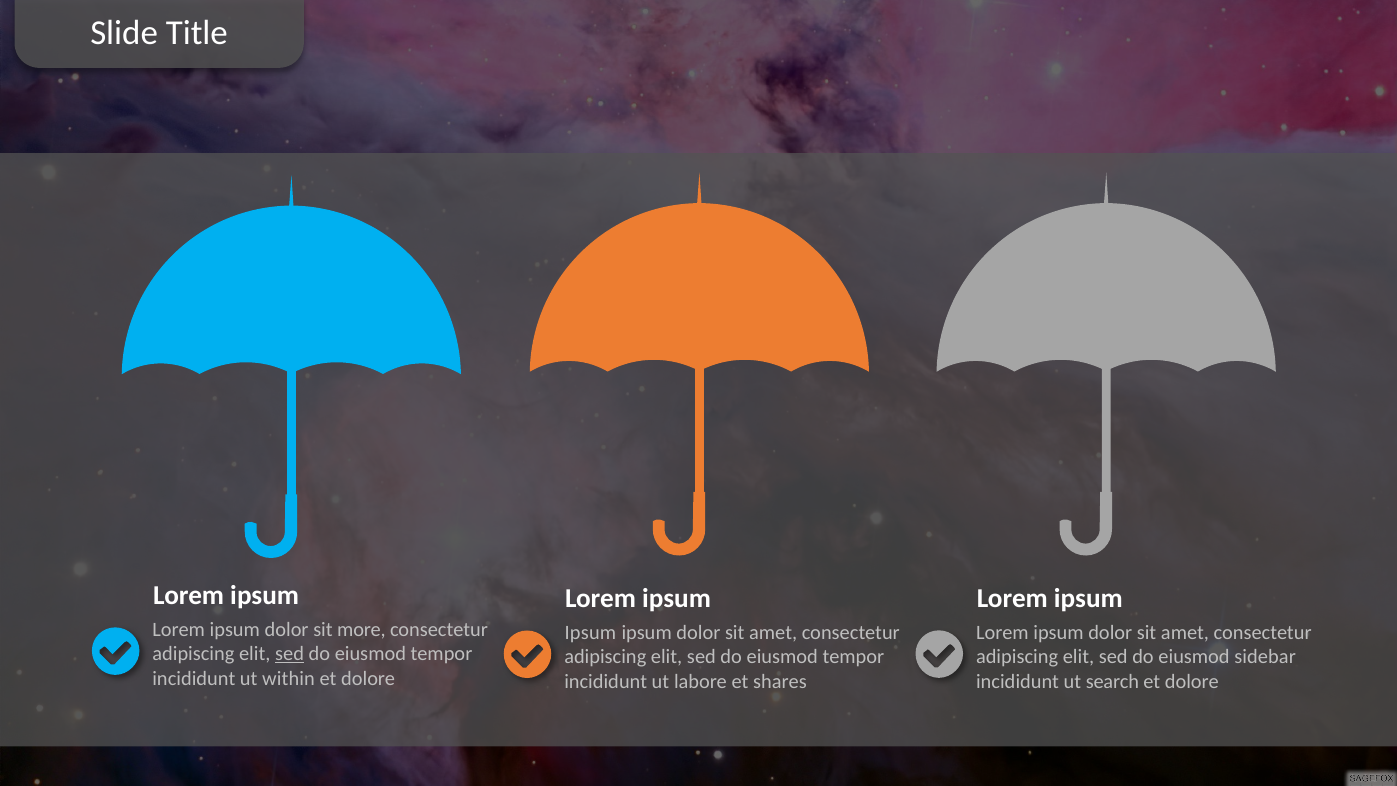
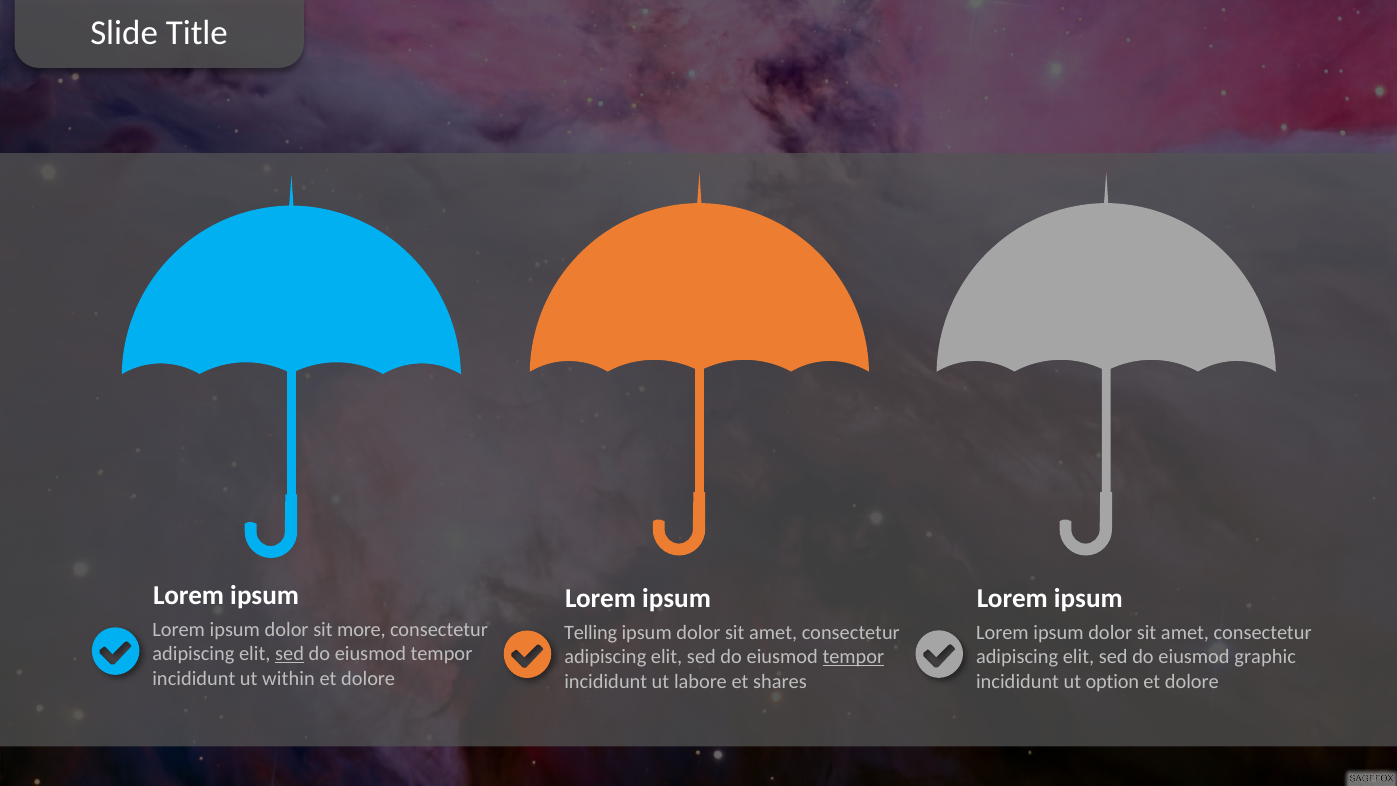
Ipsum at (590, 632): Ipsum -> Telling
sidebar: sidebar -> graphic
tempor at (853, 657) underline: none -> present
search: search -> option
